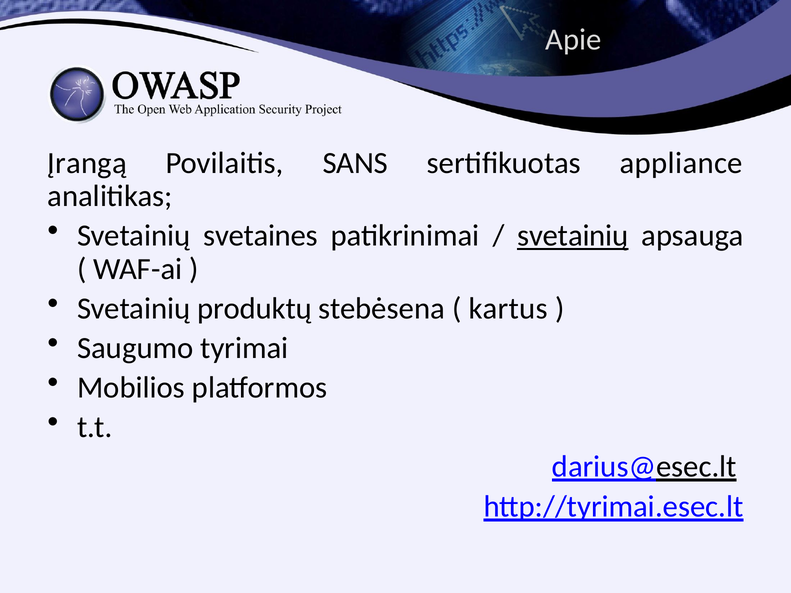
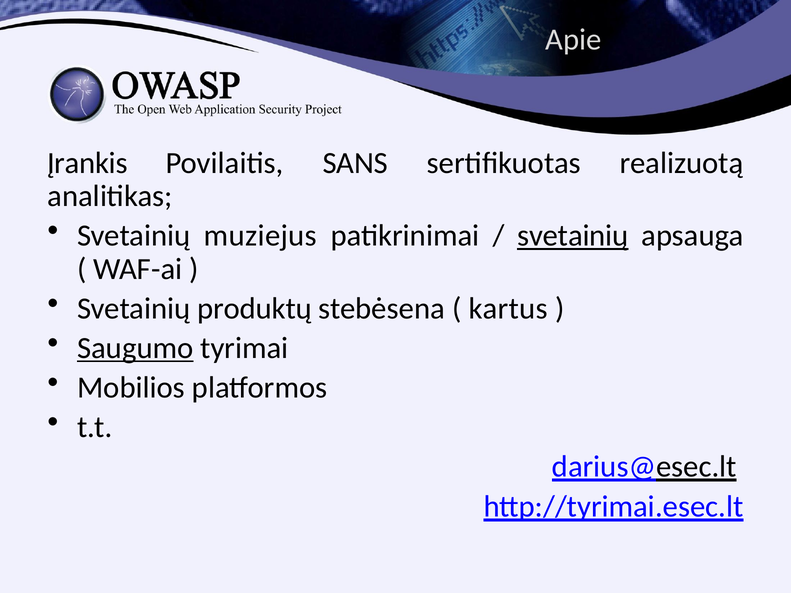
Įrangą: Įrangą -> Įrankis
appliance: appliance -> realizuotą
svetaines: svetaines -> muziejus
Saugumo underline: none -> present
